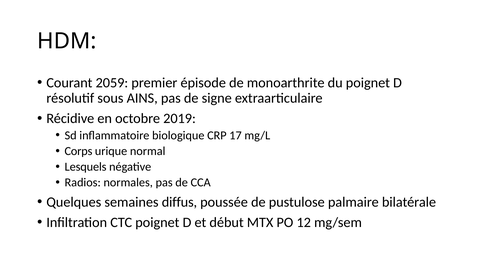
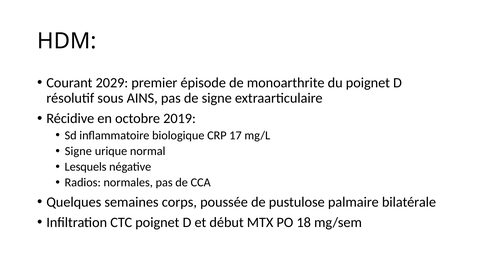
2059: 2059 -> 2029
Corps at (78, 151): Corps -> Signe
diffus: diffus -> corps
12: 12 -> 18
